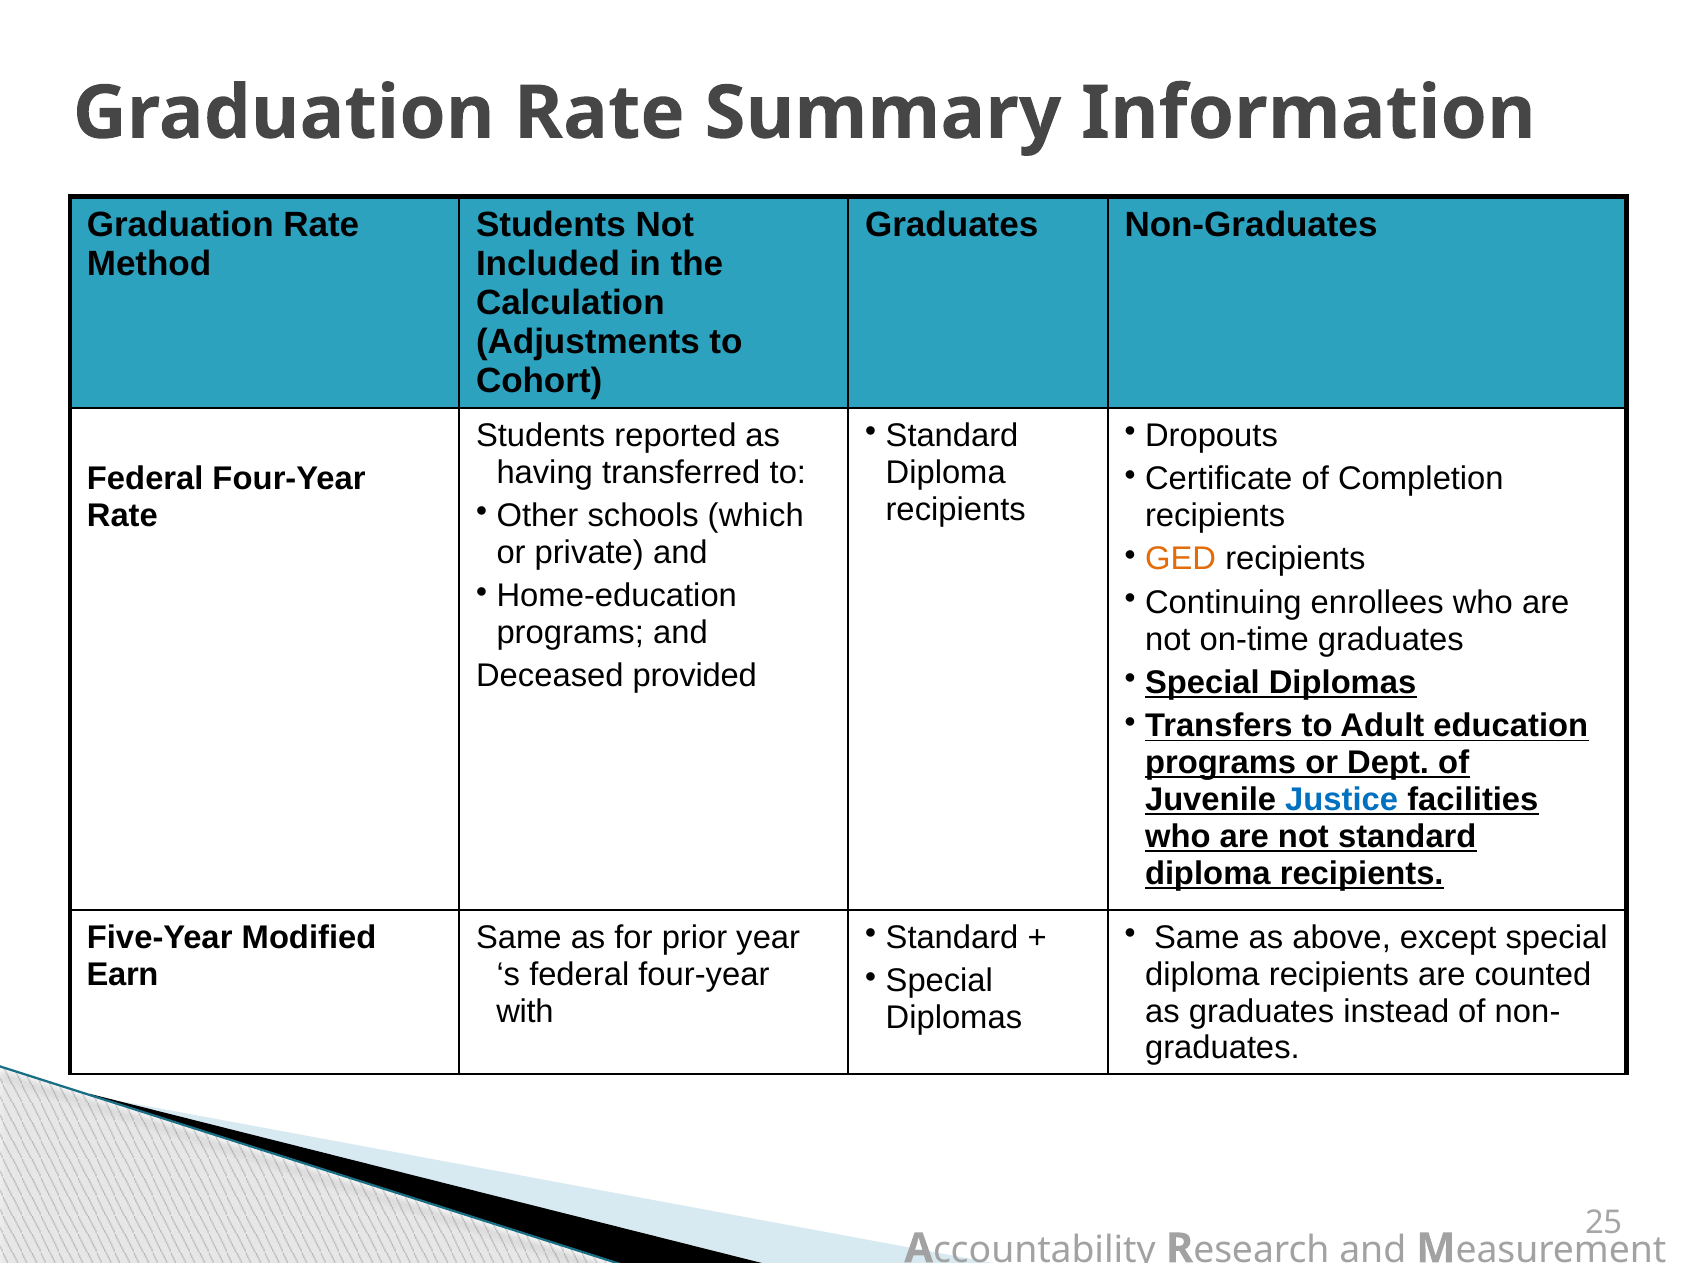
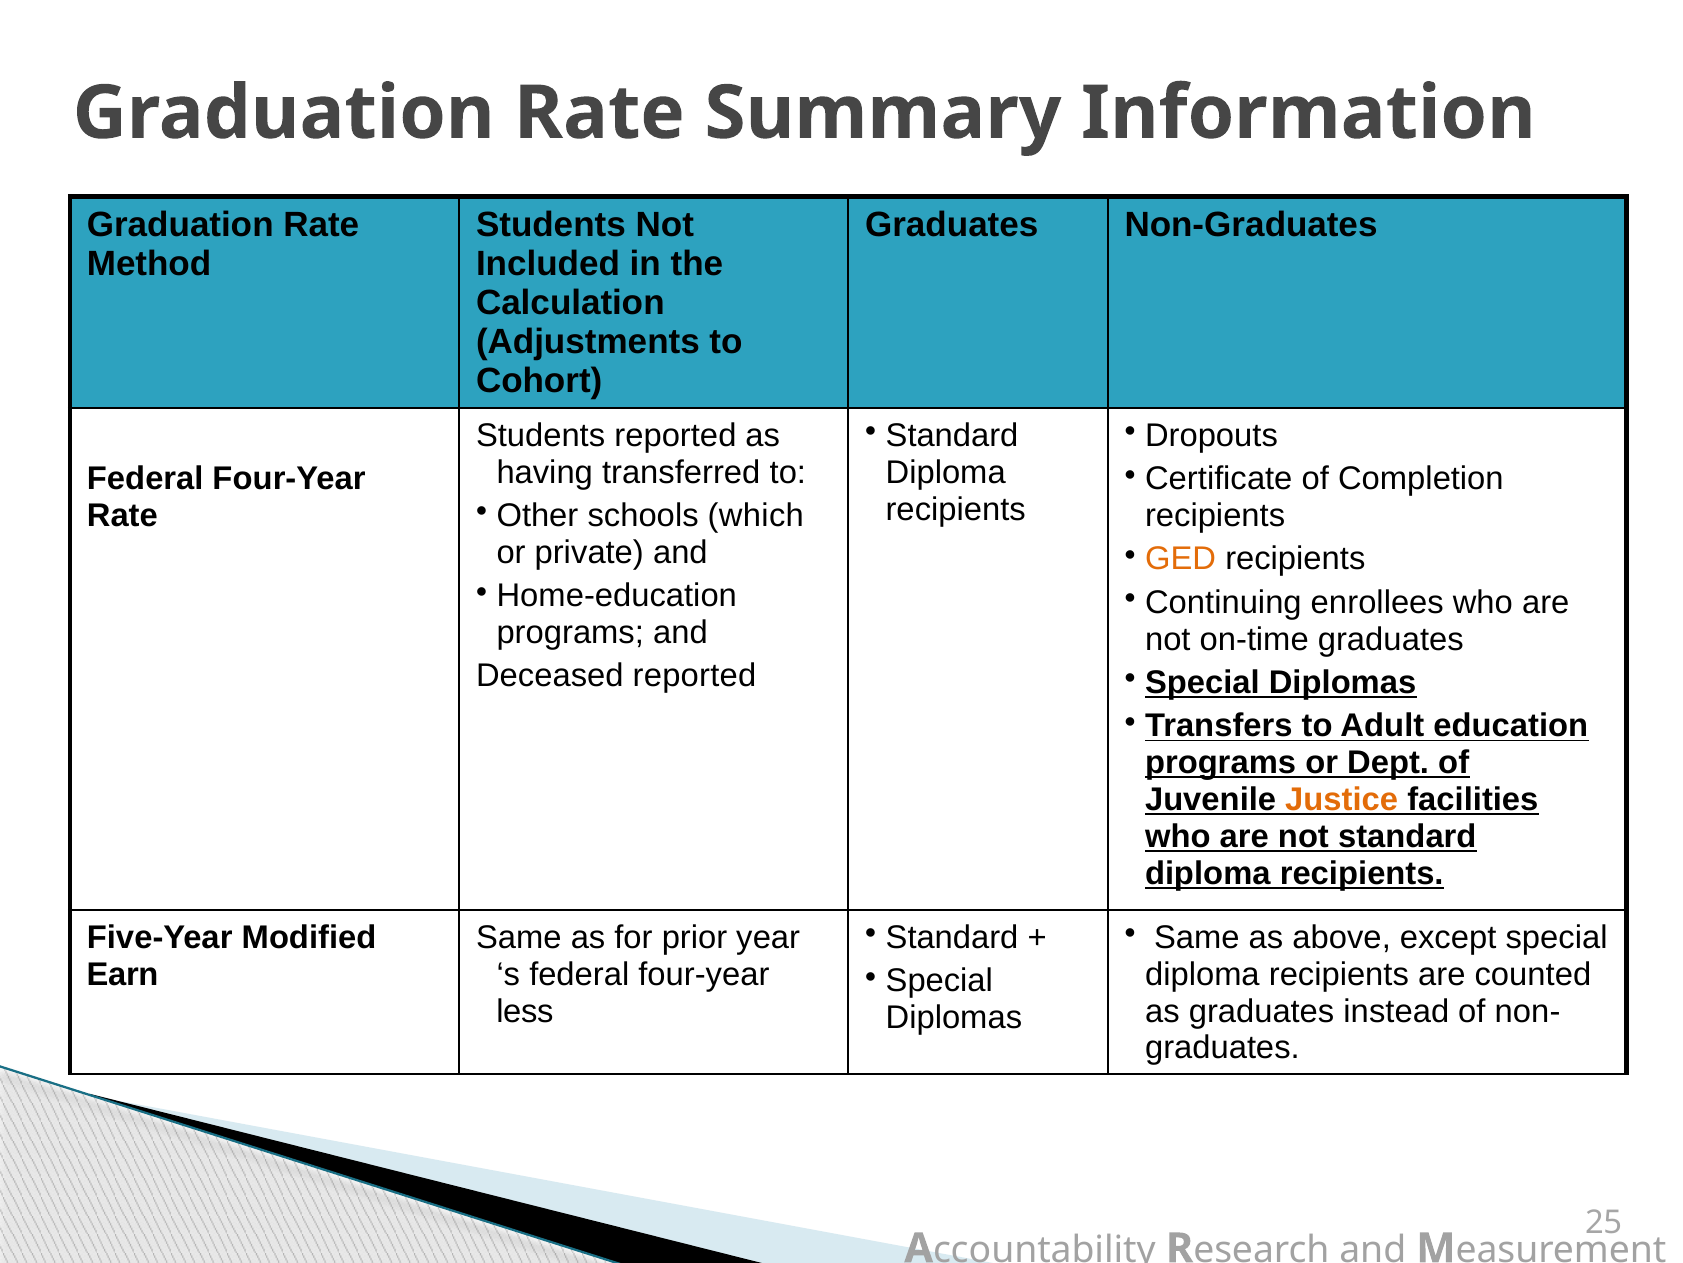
Deceased provided: provided -> reported
Justice colour: blue -> orange
with: with -> less
